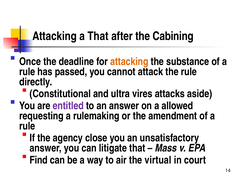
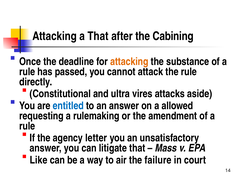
entitled colour: purple -> blue
close: close -> letter
Find: Find -> Like
virtual: virtual -> failure
